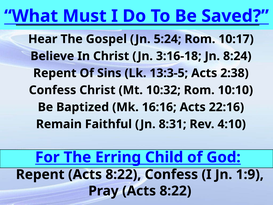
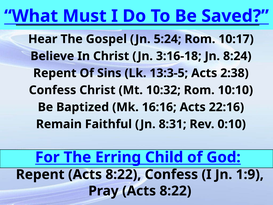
4:10: 4:10 -> 0:10
